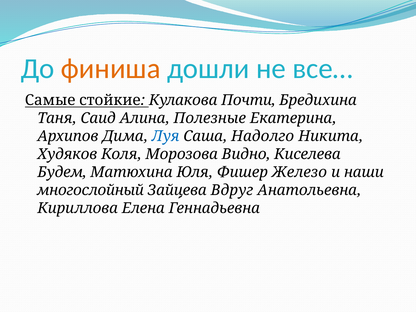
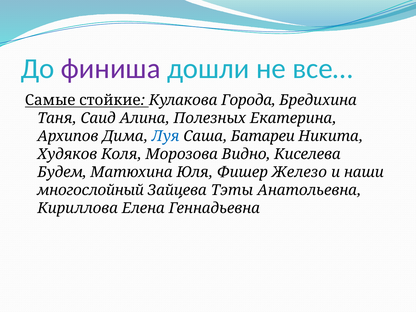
финиша colour: orange -> purple
Почти: Почти -> Города
Полезные: Полезные -> Полезных
Надолго: Надолго -> Батареи
Вдруг: Вдруг -> Тэты
